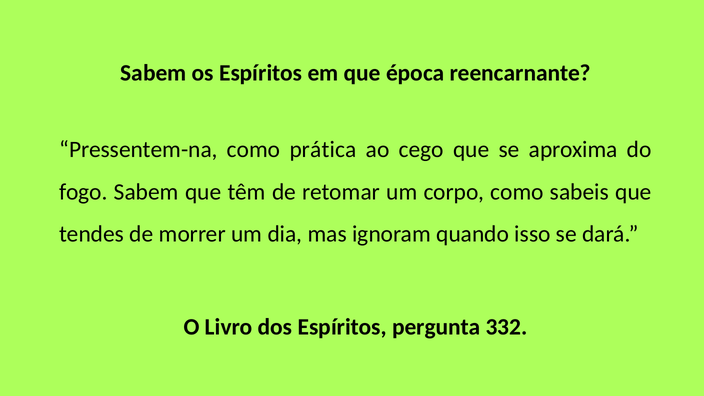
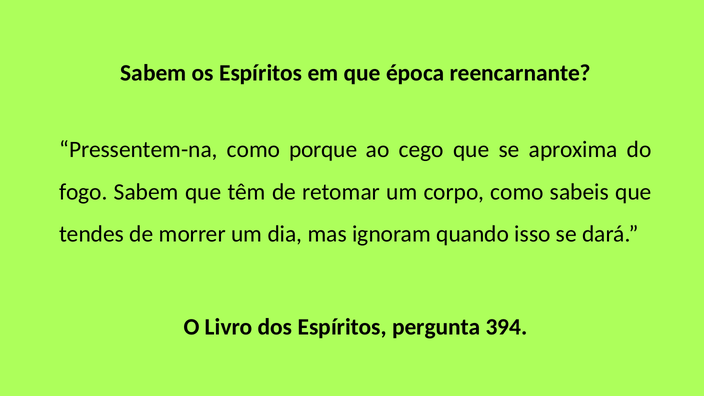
prática: prática -> porque
332: 332 -> 394
